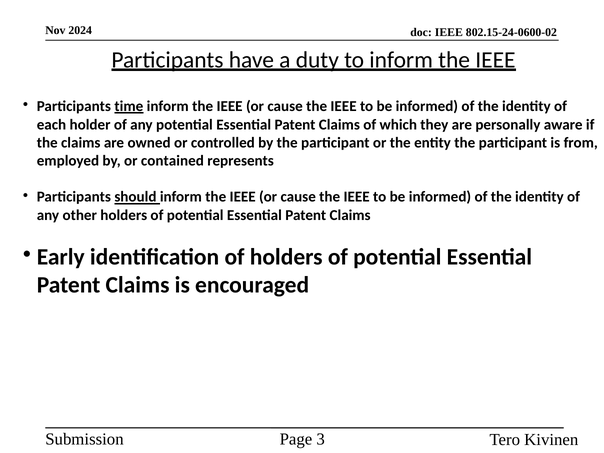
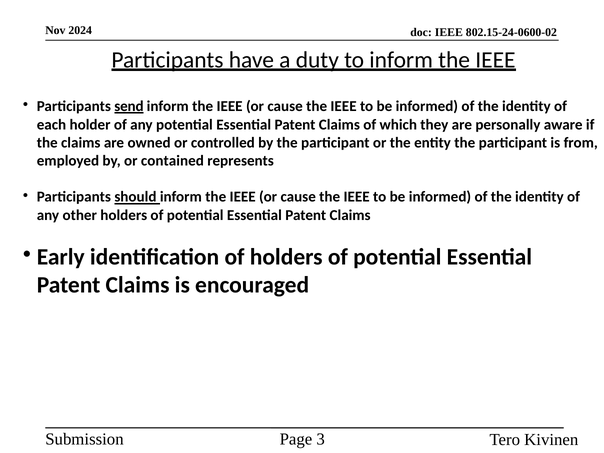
time: time -> send
